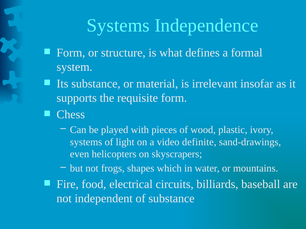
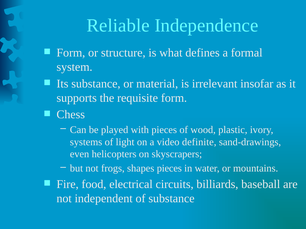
Systems at (118, 26): Systems -> Reliable
shapes which: which -> pieces
